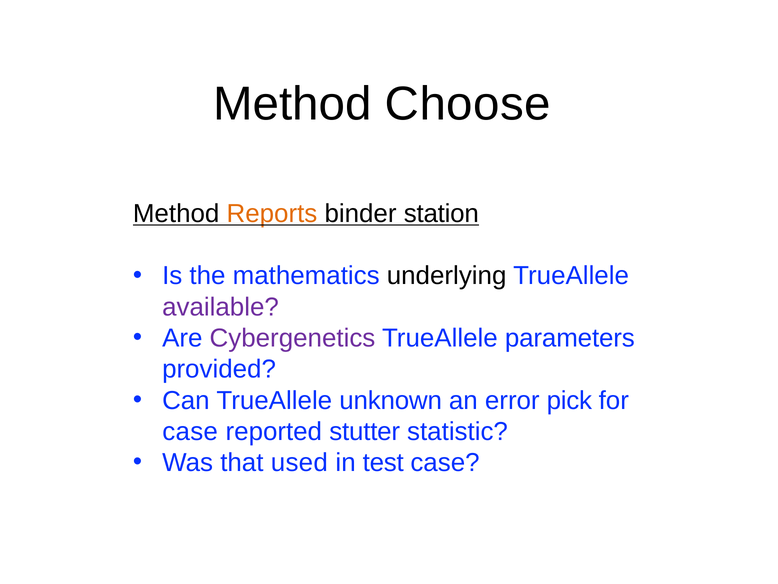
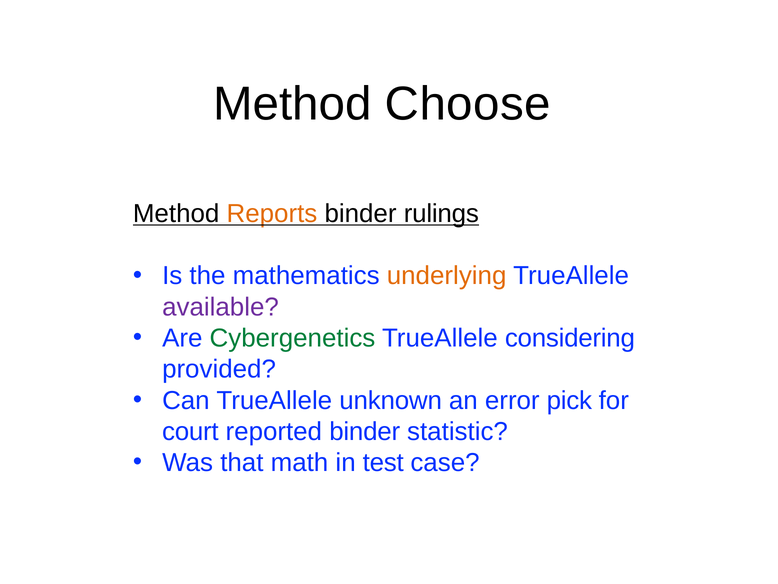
station: station -> rulings
underlying colour: black -> orange
Cybergenetics colour: purple -> green
parameters: parameters -> considering
case at (190, 431): case -> court
reported stutter: stutter -> binder
used: used -> math
